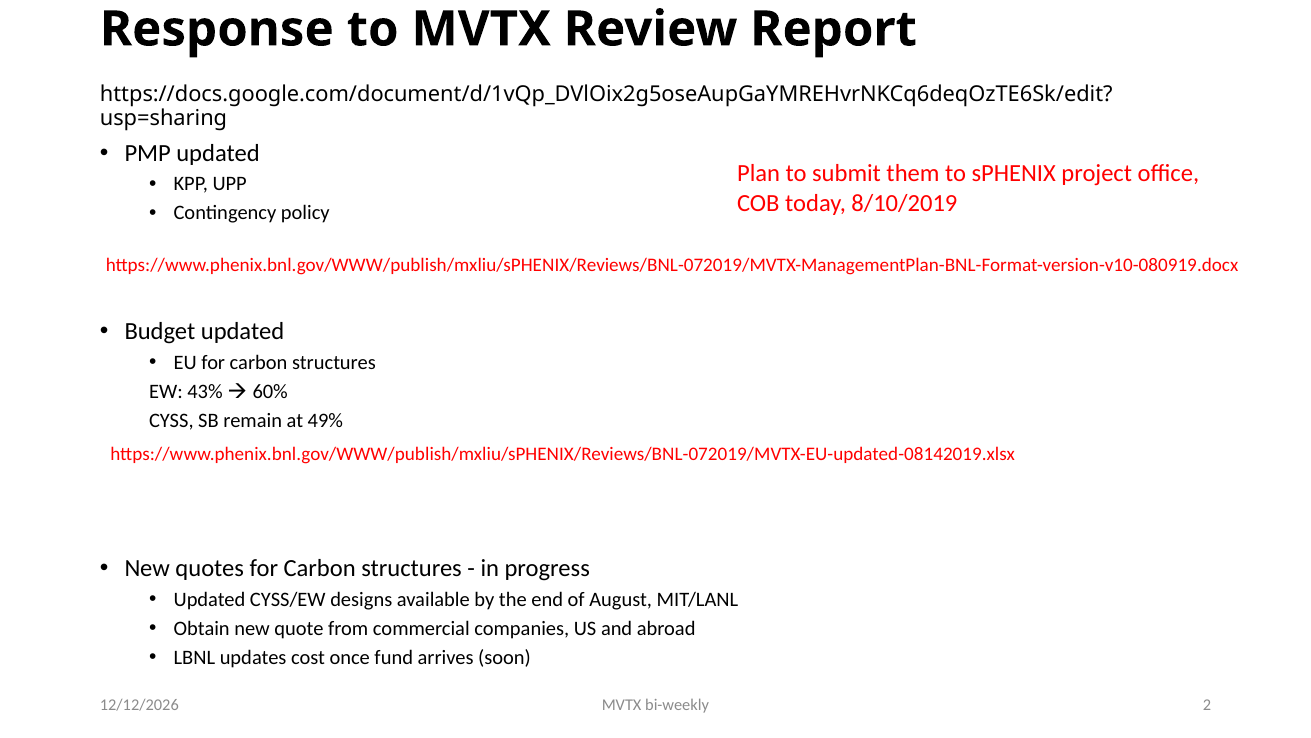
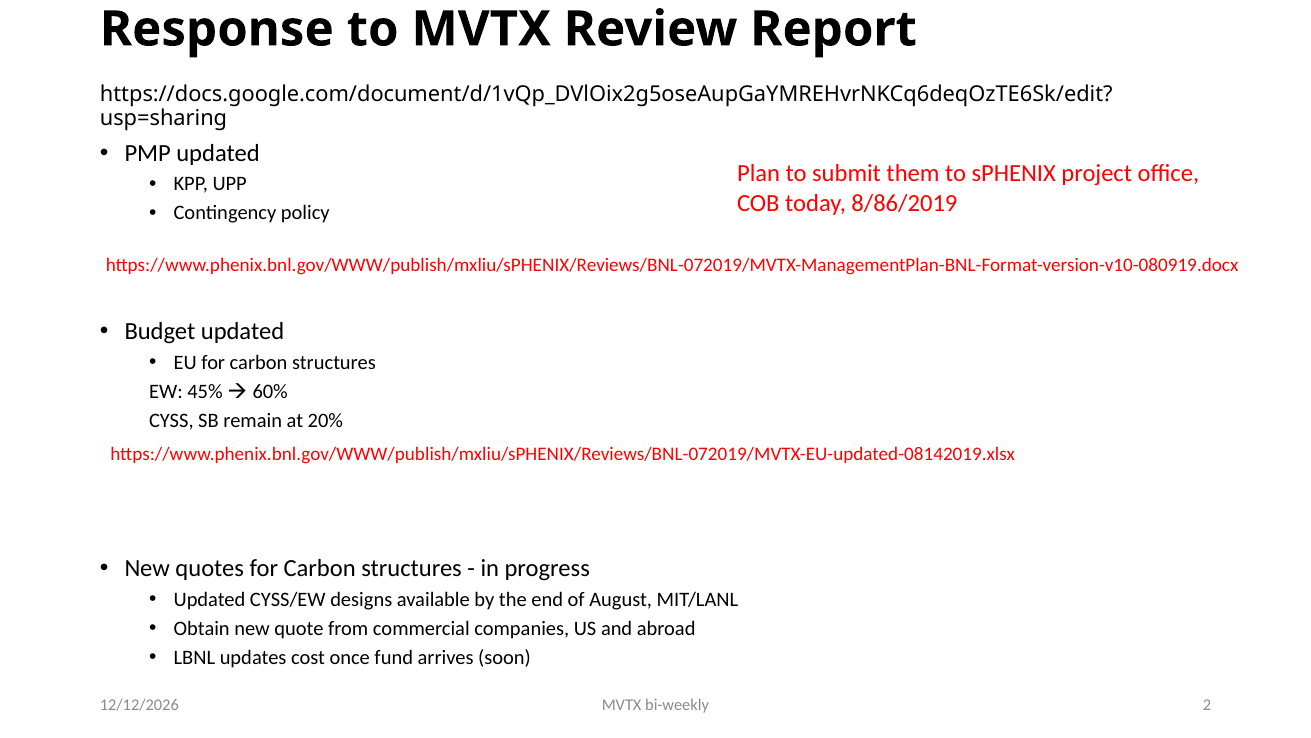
8/10/2019: 8/10/2019 -> 8/86/2019
43%: 43% -> 45%
49%: 49% -> 20%
